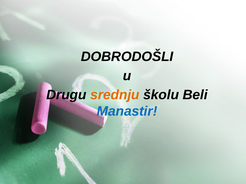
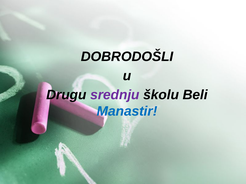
srednju colour: orange -> purple
